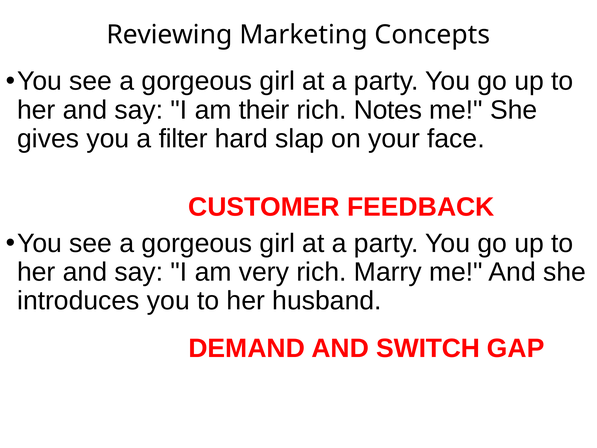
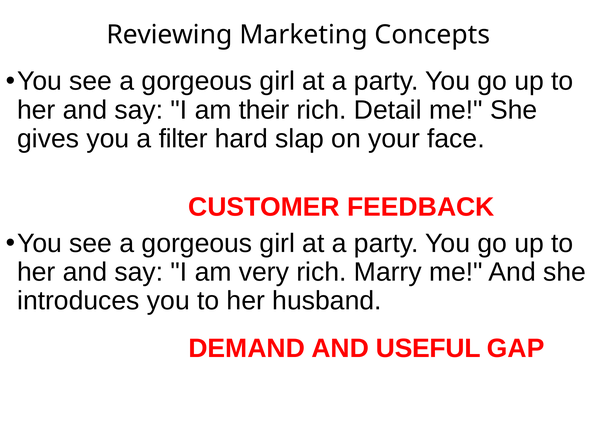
Notes: Notes -> Detail
SWITCH: SWITCH -> USEFUL
